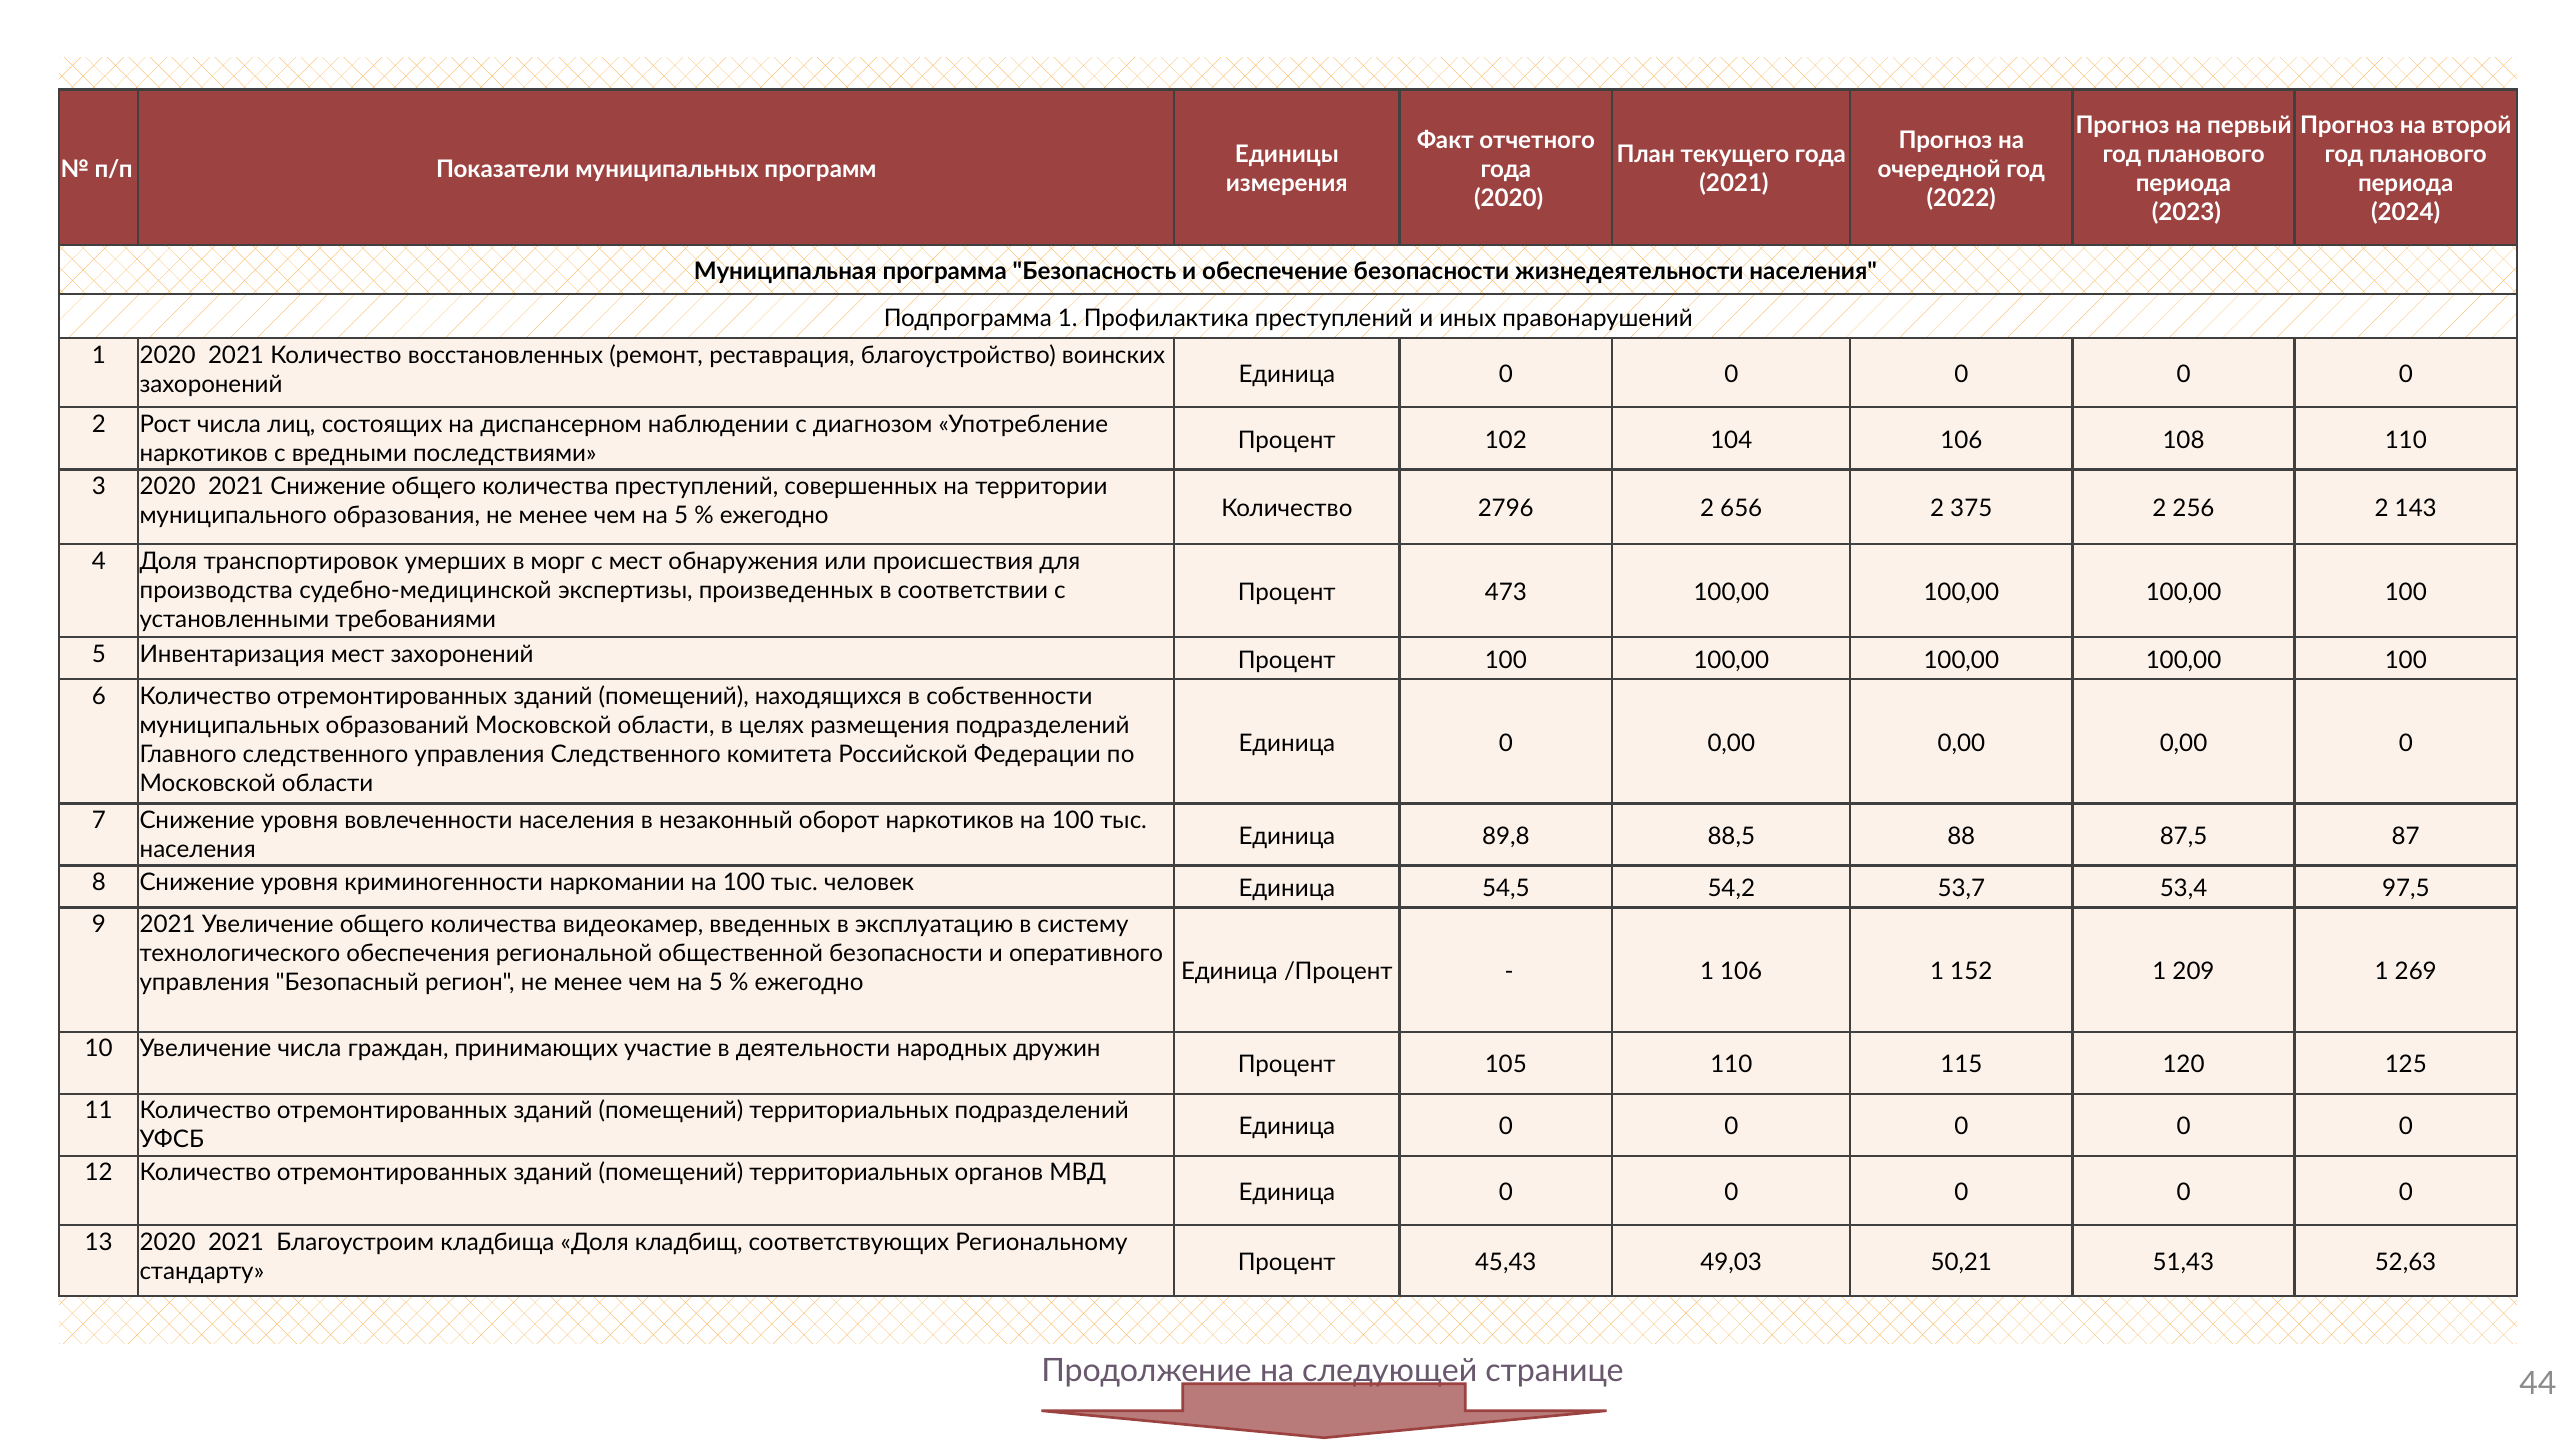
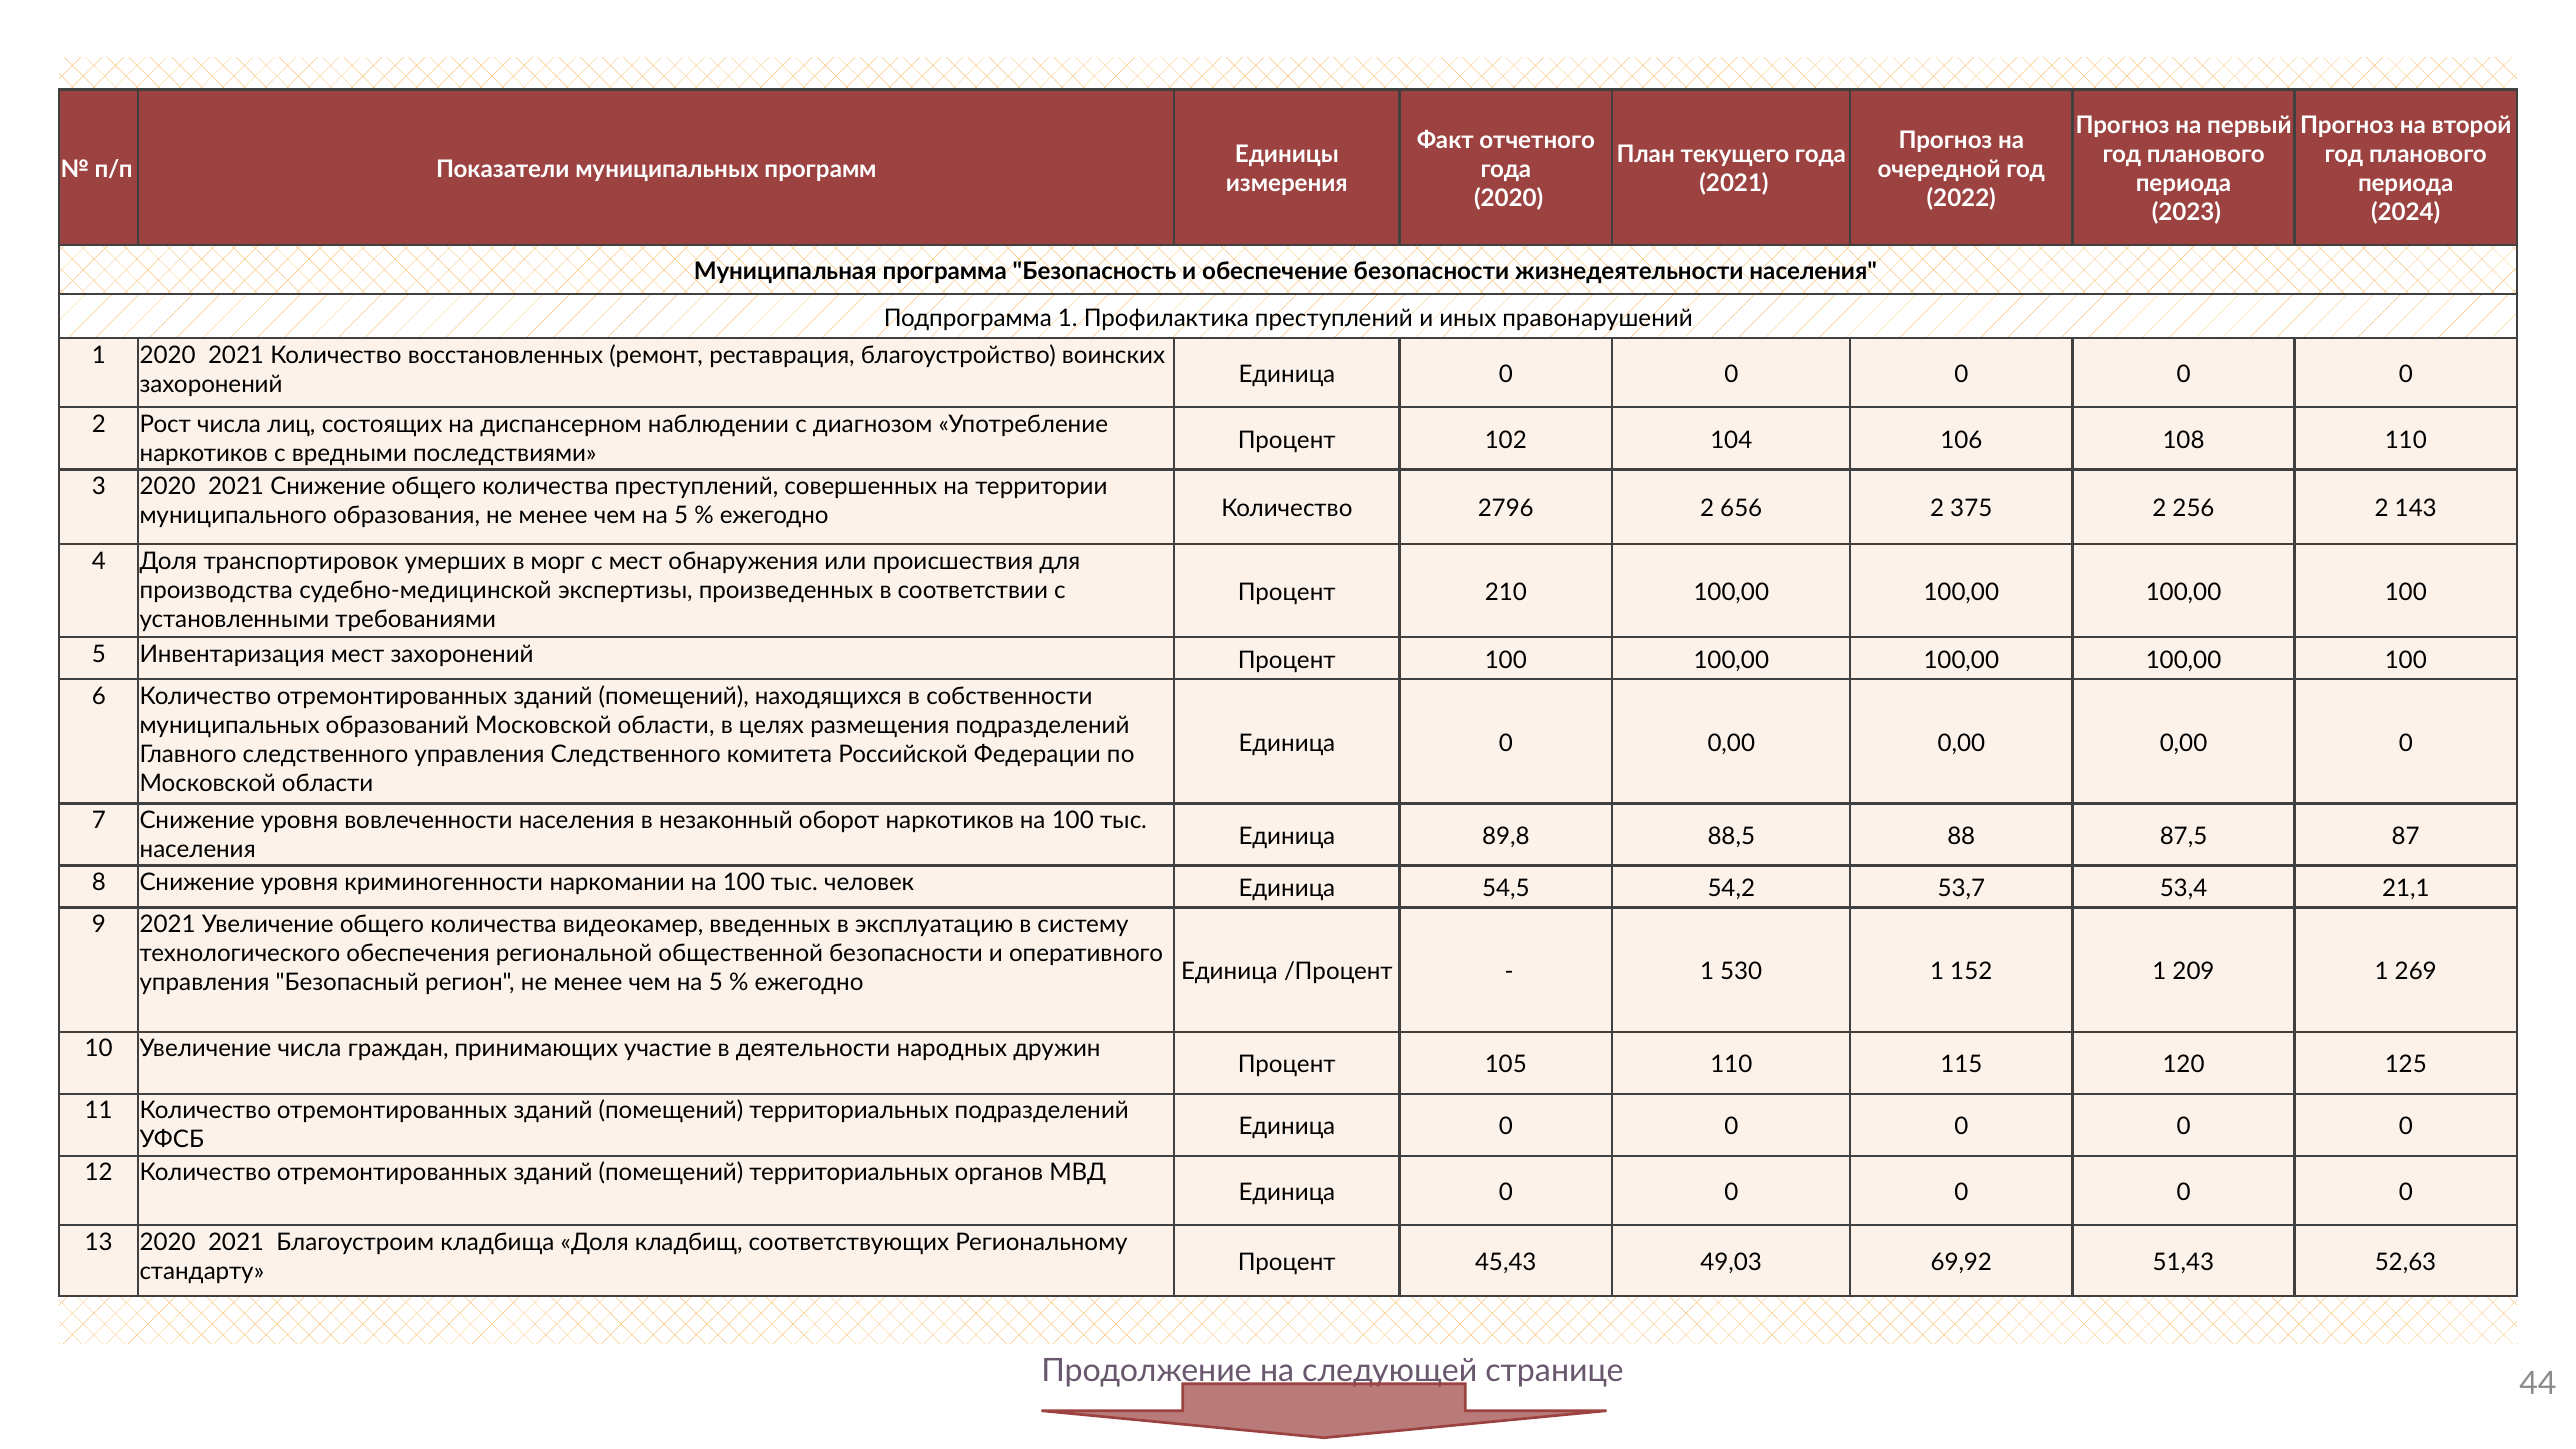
473: 473 -> 210
97,5: 97,5 -> 21,1
1 106: 106 -> 530
50,21: 50,21 -> 69,92
